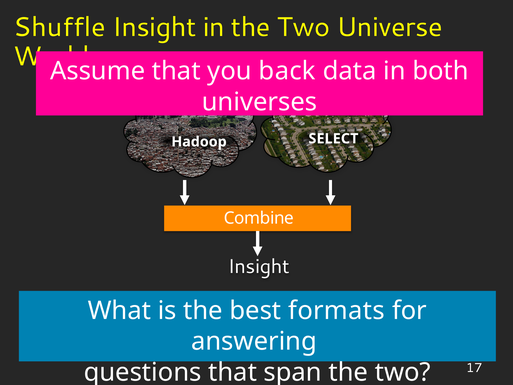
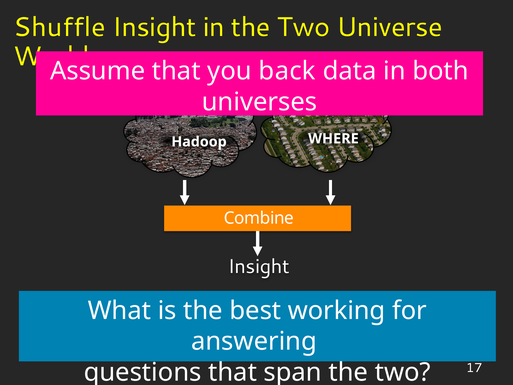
SELECT: SELECT -> WHERE
formats: formats -> working
